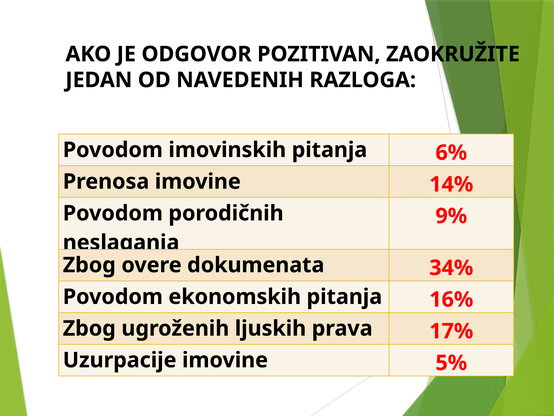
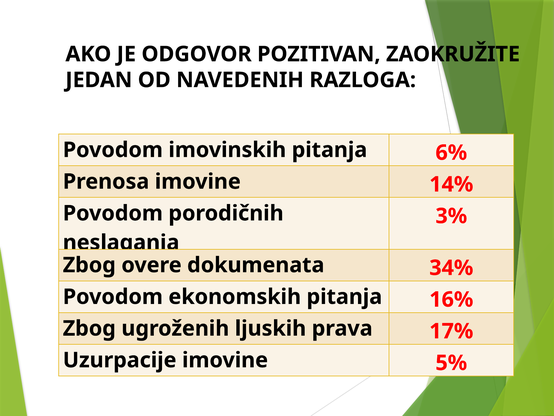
9%: 9% -> 3%
